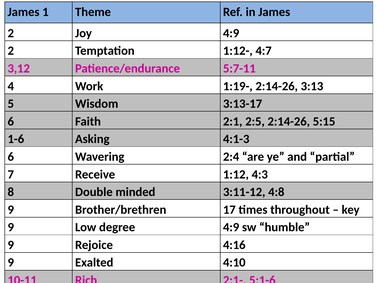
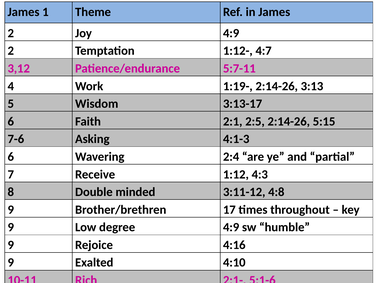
1-6: 1-6 -> 7-6
